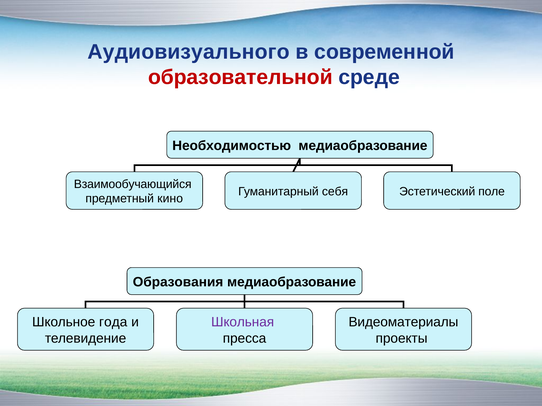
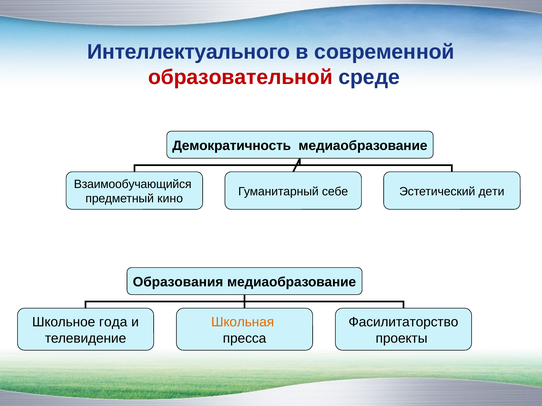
Аудиовизуального: Аудиовизуального -> Интеллектуального
Необходимостью: Необходимостью -> Демократичность
себя: себя -> себе
поле: поле -> дети
Школьная colour: purple -> orange
Видеоматериалы: Видеоматериалы -> Фасилитаторство
